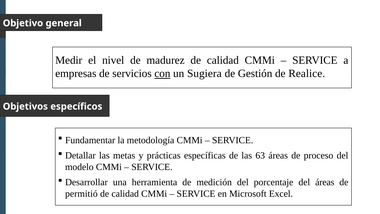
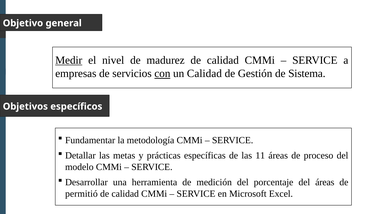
Medir underline: none -> present
un Sugiera: Sugiera -> Calidad
Realice: Realice -> Sistema
63: 63 -> 11
